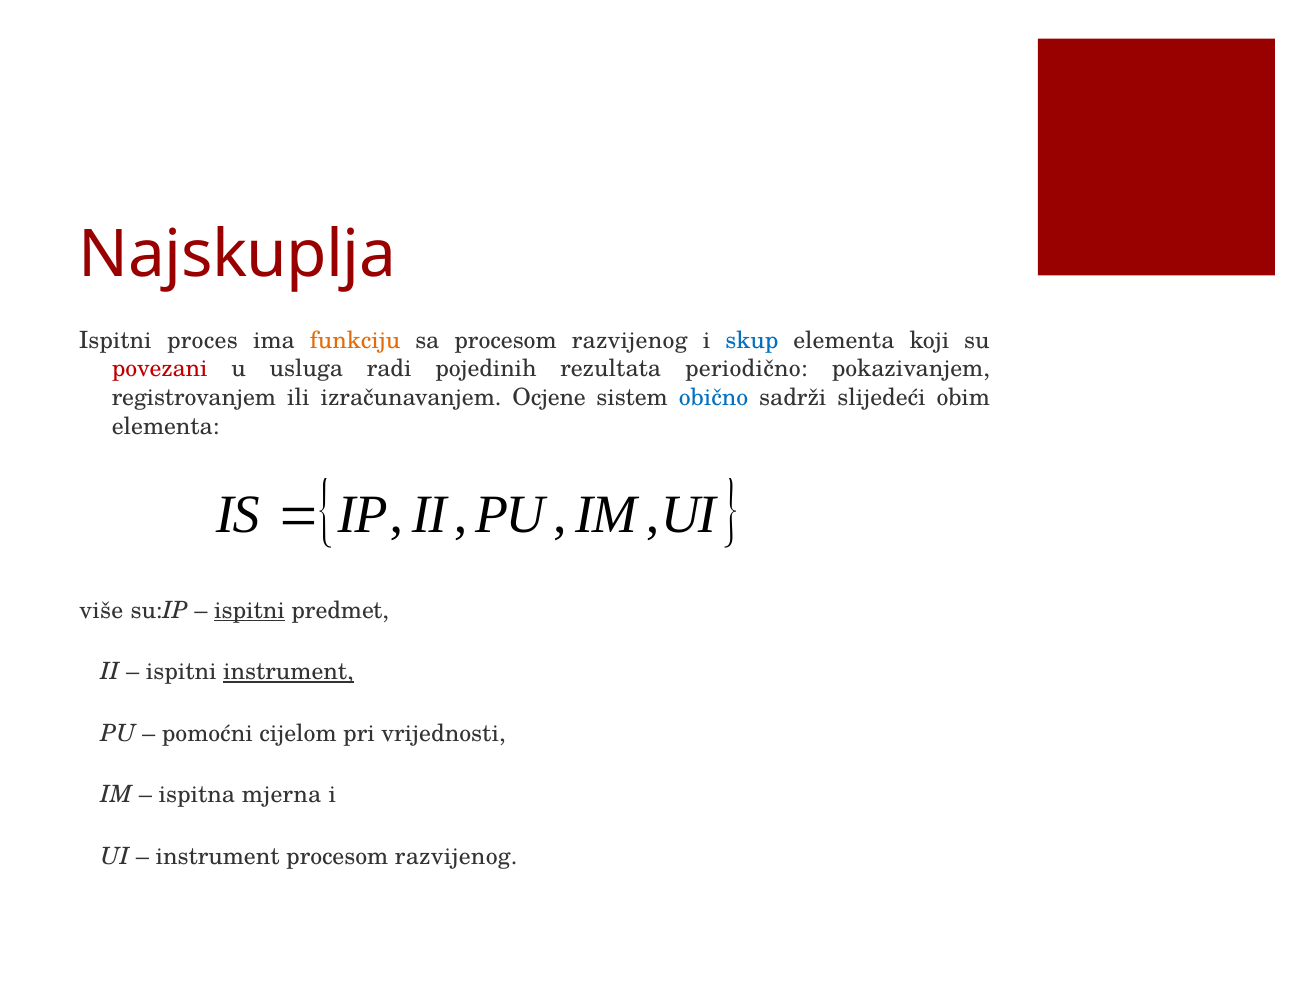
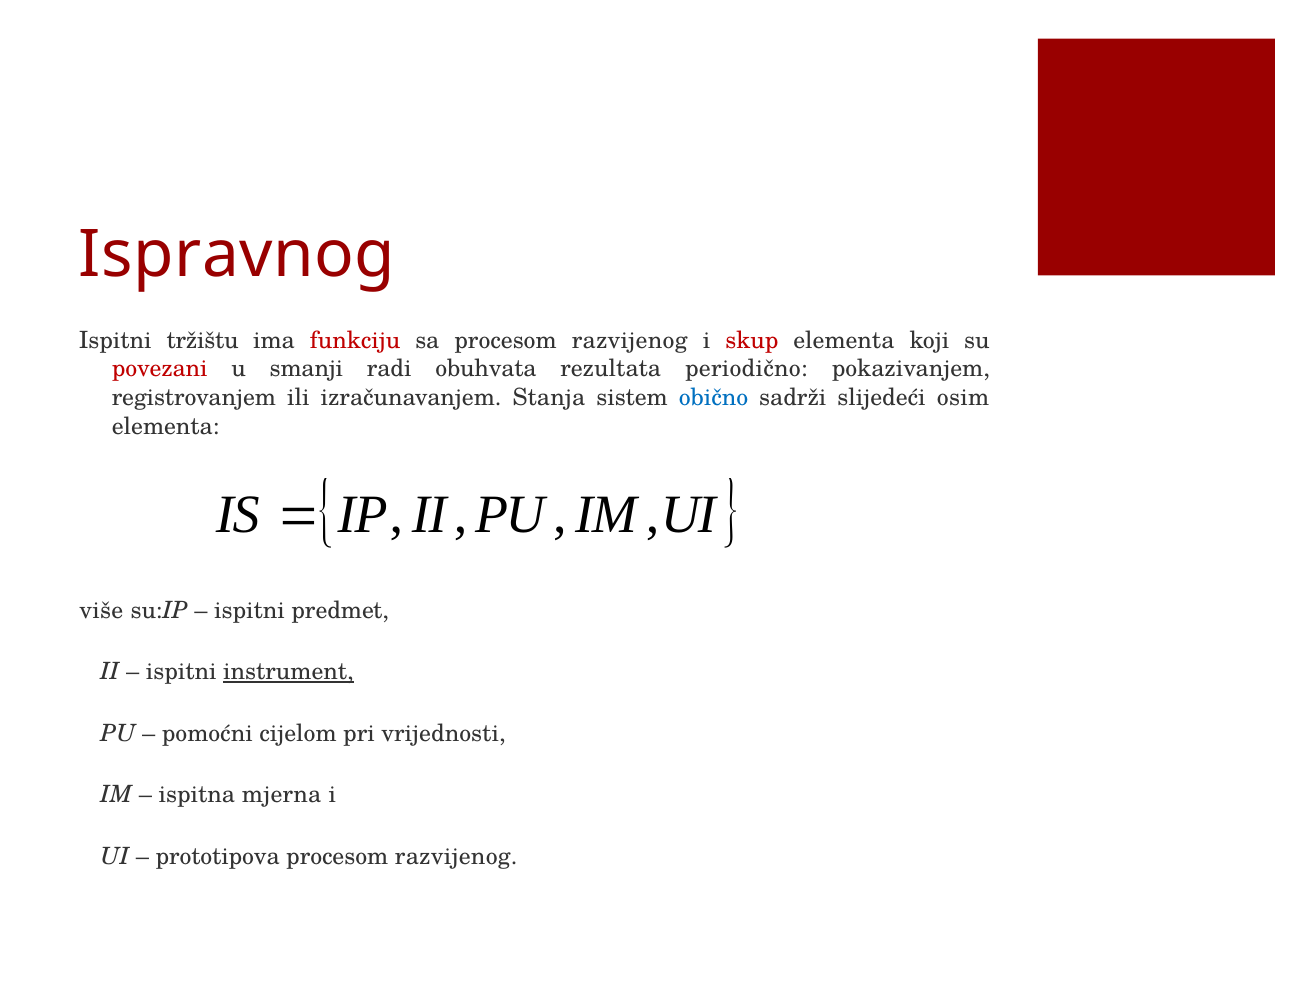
Najskuplja: Najskuplja -> Ispravnog
proces: proces -> tržištu
funkciju colour: orange -> red
skup colour: blue -> red
usluga: usluga -> smanji
pojedinih: pojedinih -> obuhvata
Ocjene: Ocjene -> Stanja
obim: obim -> osim
ispitni at (249, 611) underline: present -> none
instrument at (218, 856): instrument -> prototipova
